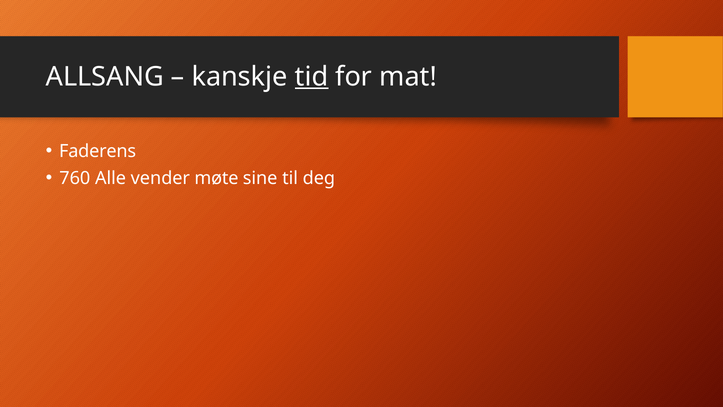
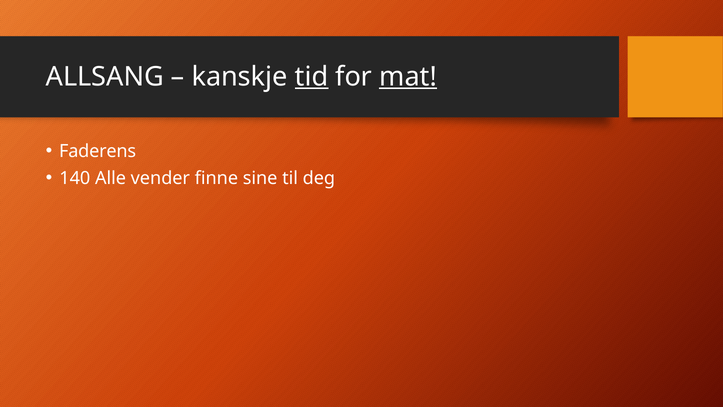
mat underline: none -> present
760: 760 -> 140
møte: møte -> finne
